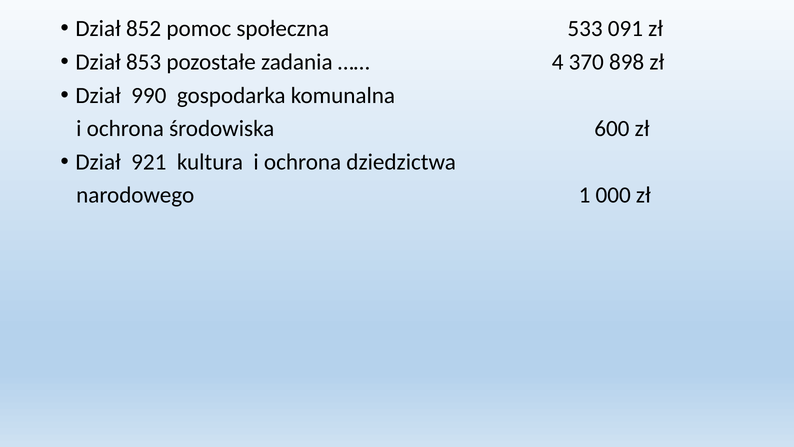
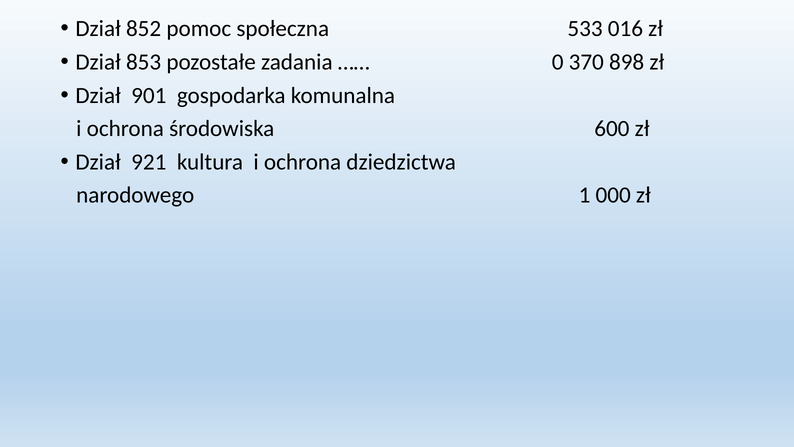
091: 091 -> 016
4: 4 -> 0
990: 990 -> 901
